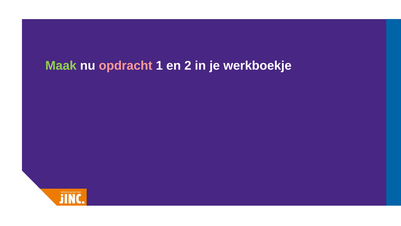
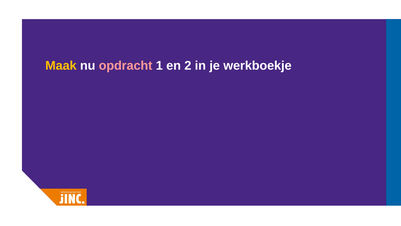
Maak colour: light green -> yellow
